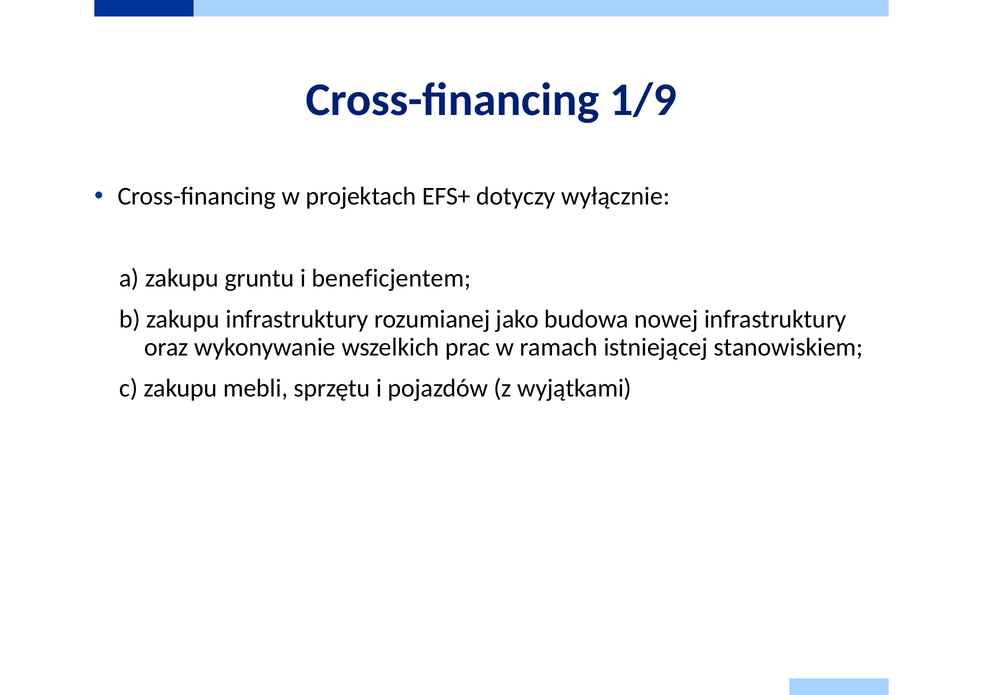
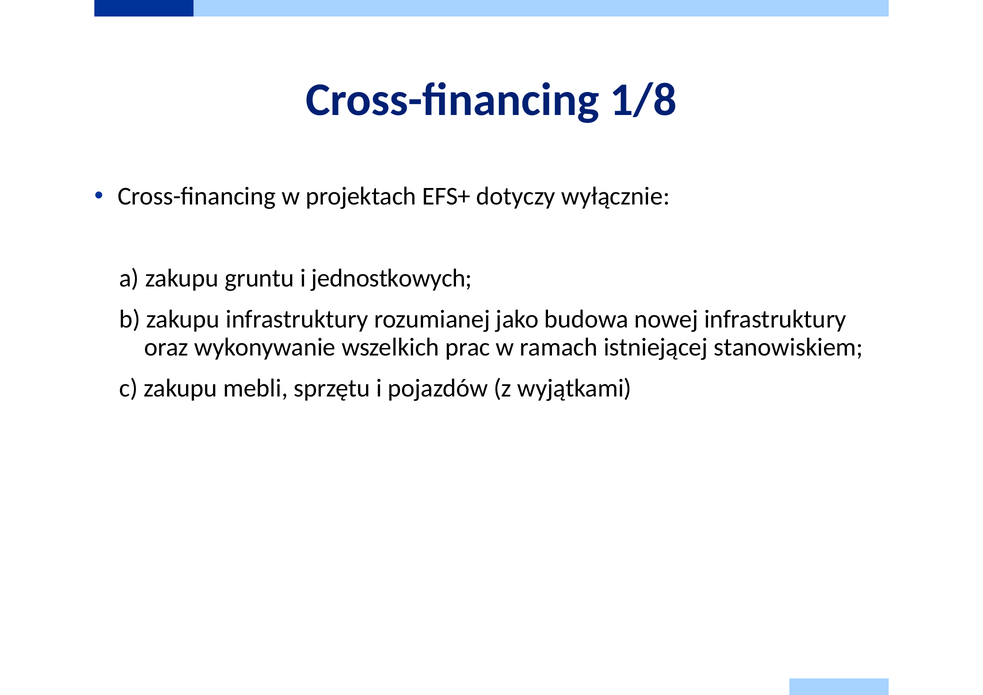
1/9: 1/9 -> 1/8
beneficjentem: beneficjentem -> jednostkowych
